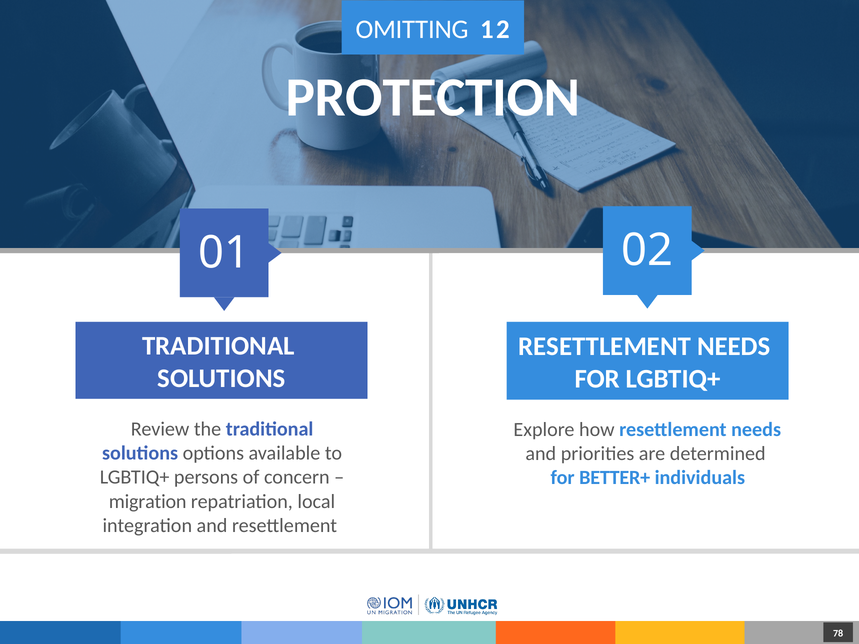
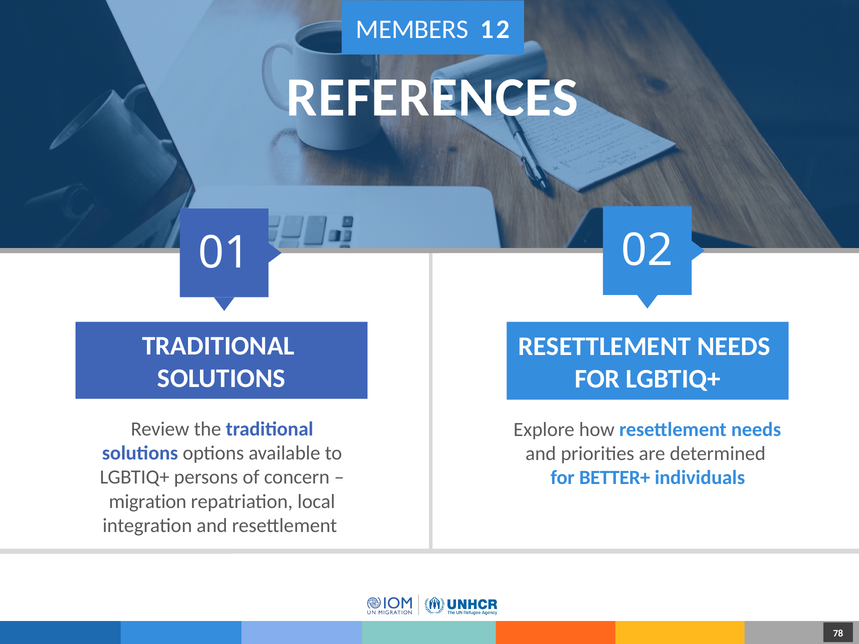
OMITTING: OMITTING -> MEMBERS
PROTECTION: PROTECTION -> REFERENCES
